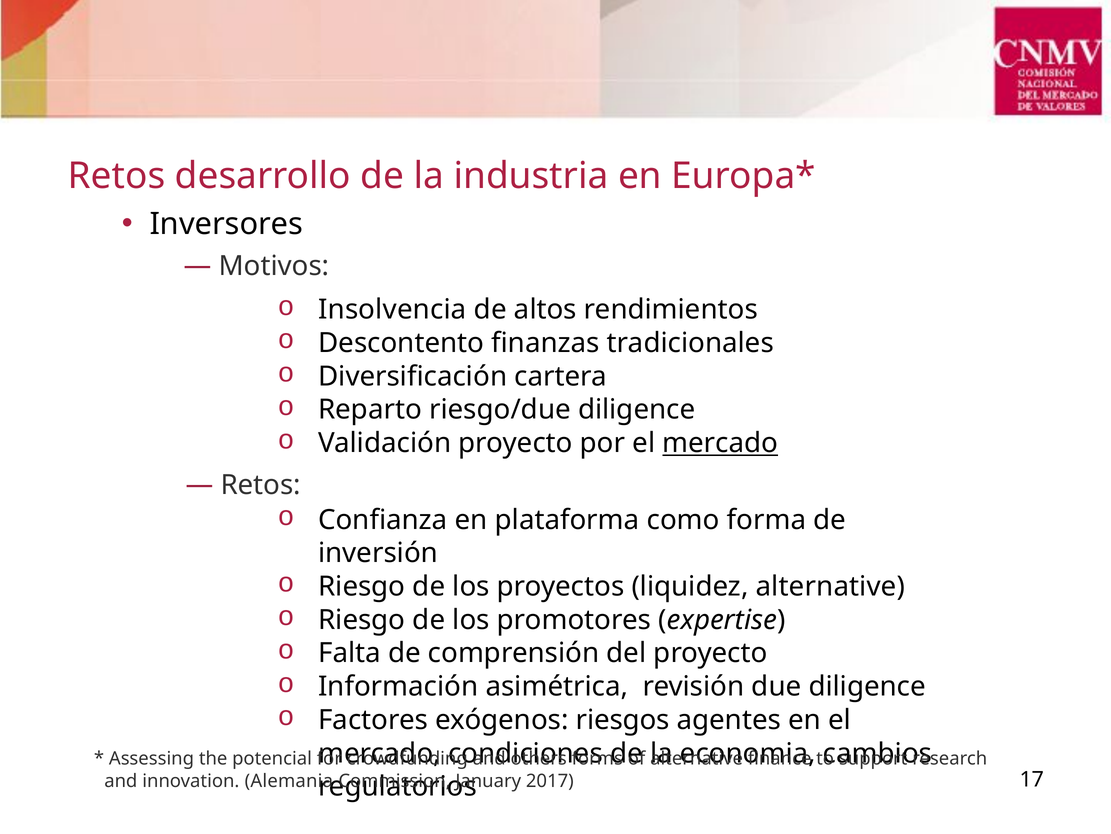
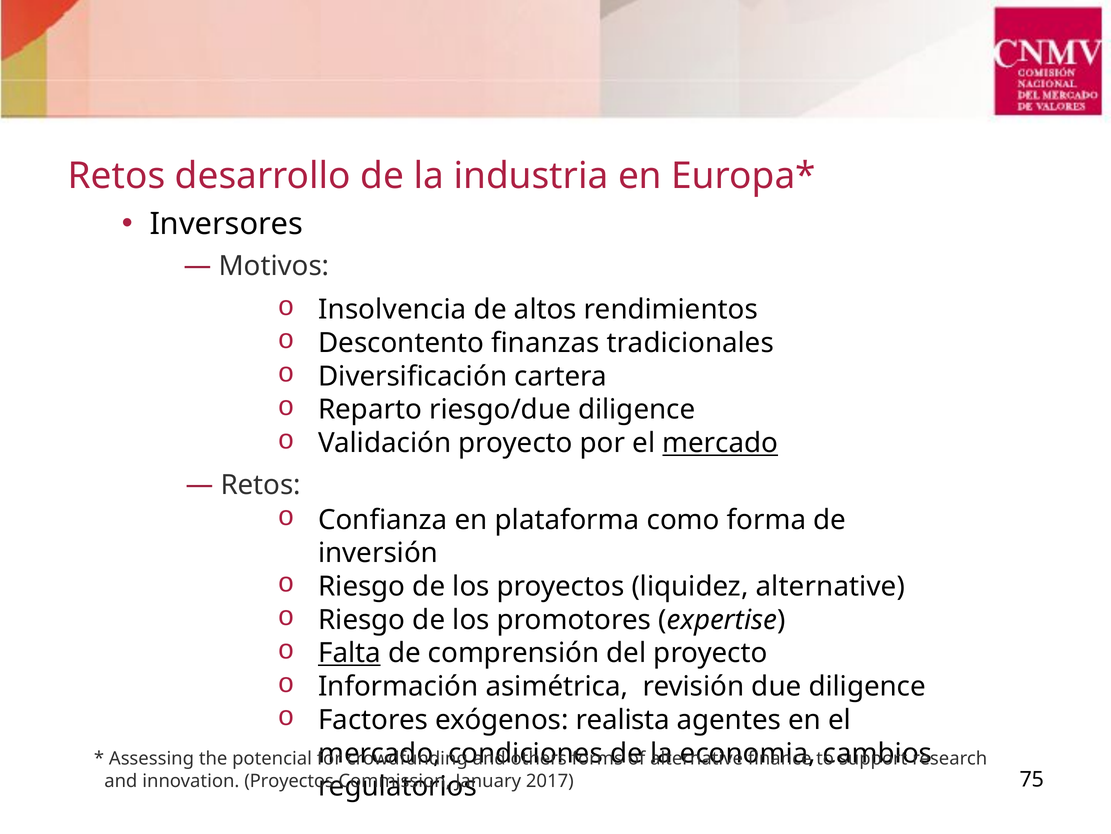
Falta underline: none -> present
riesgos: riesgos -> realista
innovation Alemania: Alemania -> Proyectos
17: 17 -> 75
